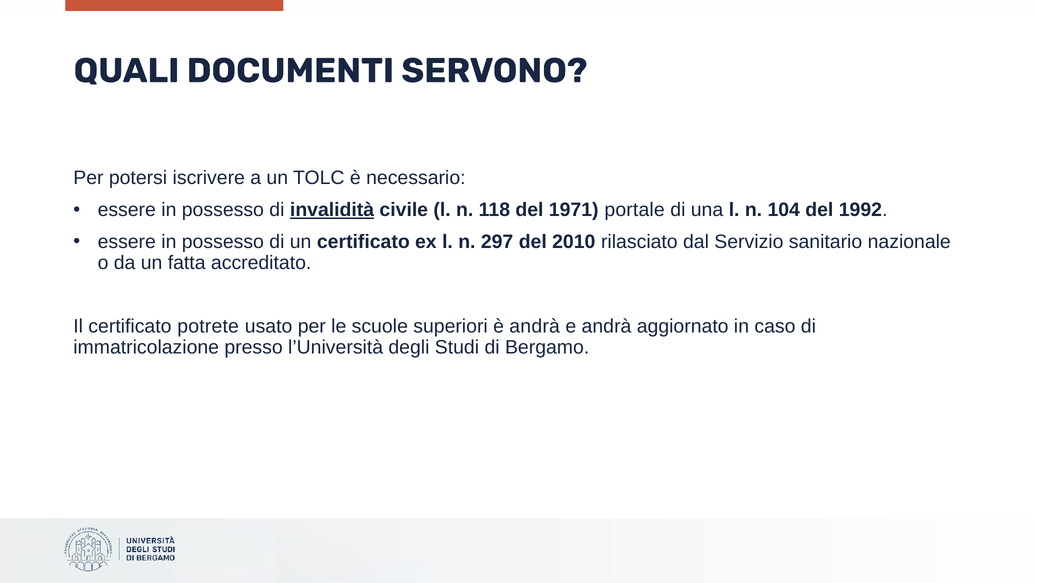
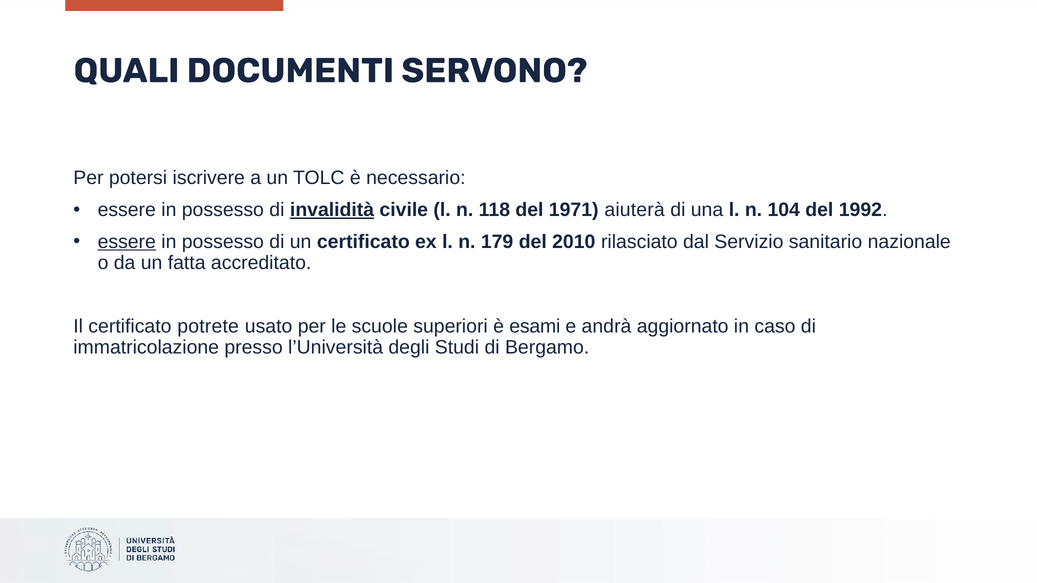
portale: portale -> aiuterà
essere at (127, 242) underline: none -> present
297: 297 -> 179
è andrà: andrà -> esami
